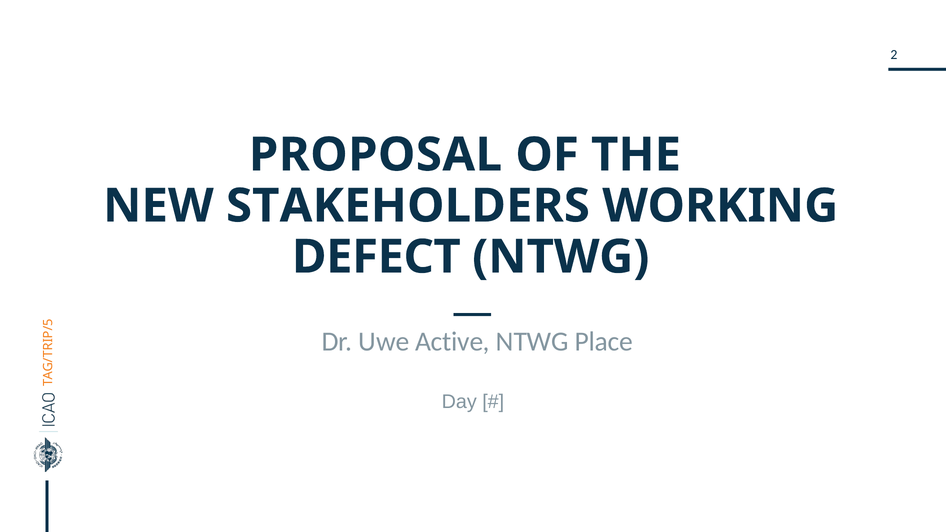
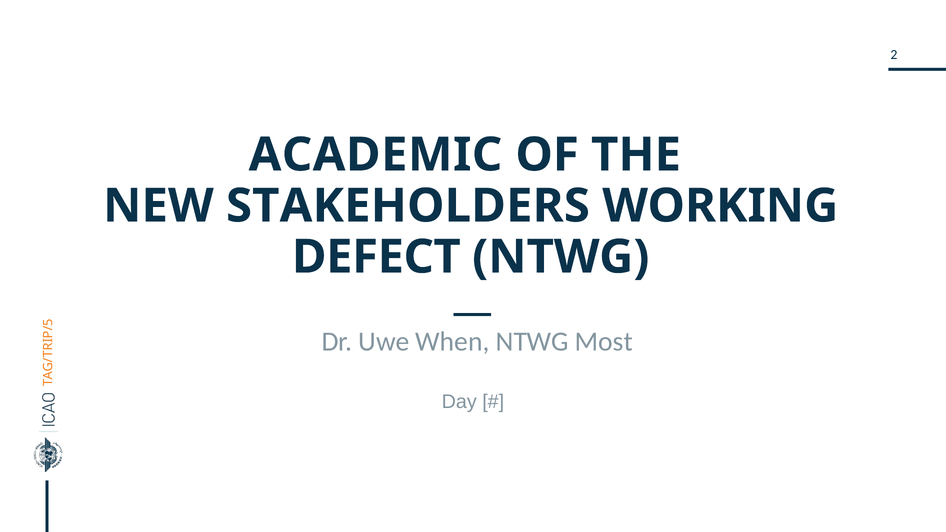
PROPOSAL: PROPOSAL -> ACADEMIC
Active: Active -> When
Place: Place -> Most
